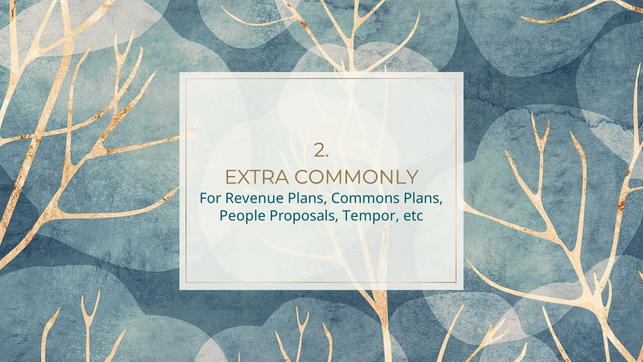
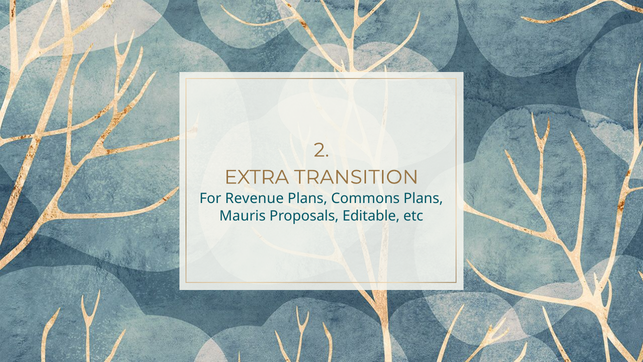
COMMONLY: COMMONLY -> TRANSITION
People: People -> Mauris
Tempor: Tempor -> Editable
